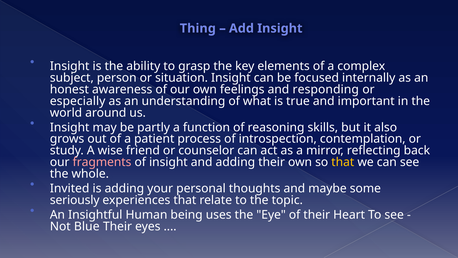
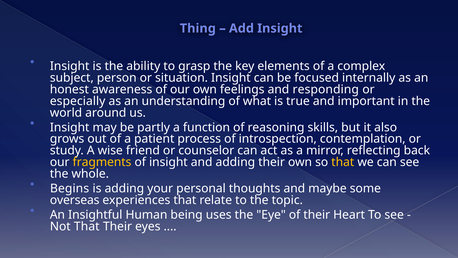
fragments colour: pink -> yellow
Invited: Invited -> Begins
seriously: seriously -> overseas
Not Blue: Blue -> That
